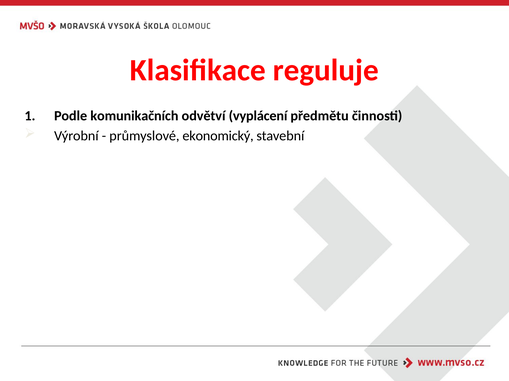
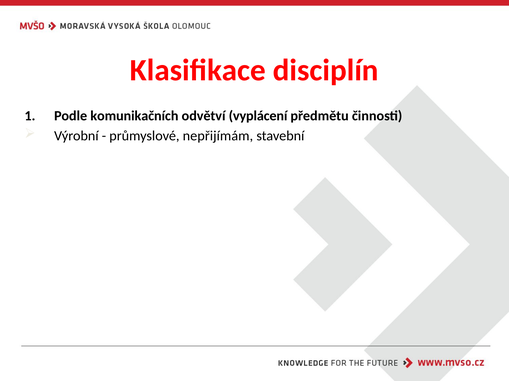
reguluje: reguluje -> disciplín
ekonomický: ekonomický -> nepřijímám
